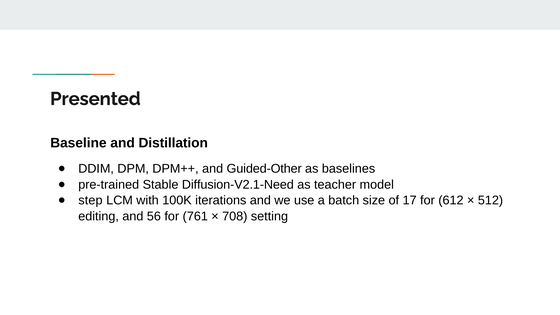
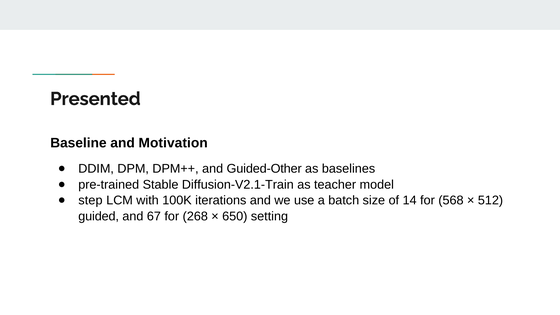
Distillation: Distillation -> Motivation
Diffusion-V2.1-Need: Diffusion-V2.1-Need -> Diffusion-V2.1-Train
17: 17 -> 14
612: 612 -> 568
editing: editing -> guided
56: 56 -> 67
761: 761 -> 268
708: 708 -> 650
